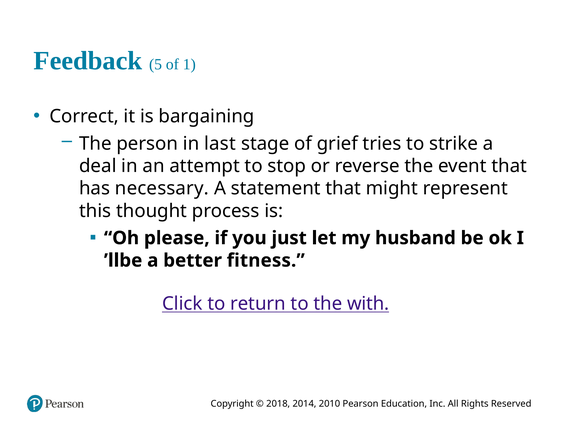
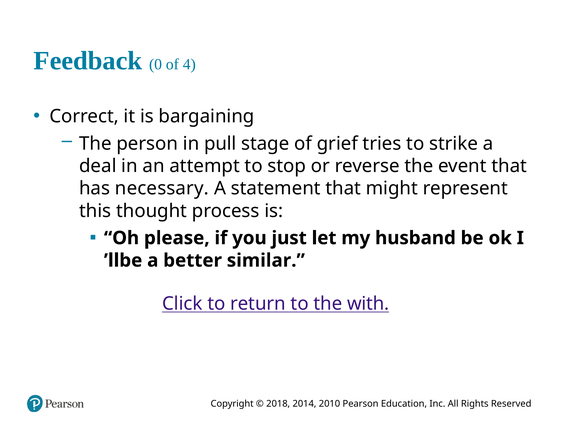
5: 5 -> 0
1: 1 -> 4
last: last -> pull
fitness: fitness -> similar
